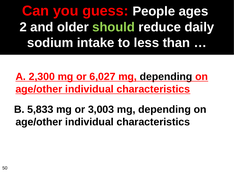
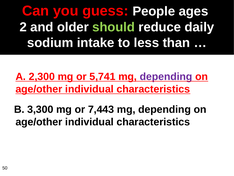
6,027: 6,027 -> 5,741
depending at (166, 76) colour: black -> purple
5,833: 5,833 -> 3,300
3,003: 3,003 -> 7,443
